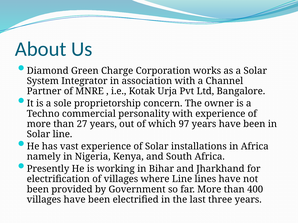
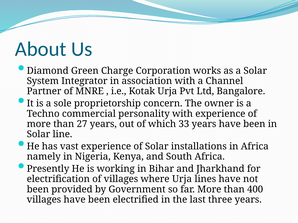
97: 97 -> 33
where Line: Line -> Urja
